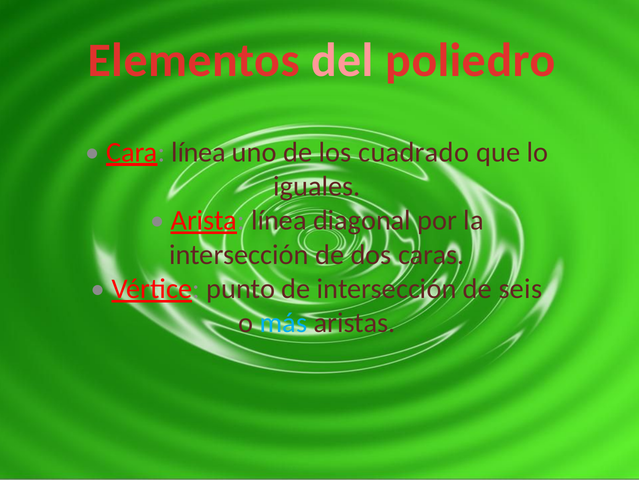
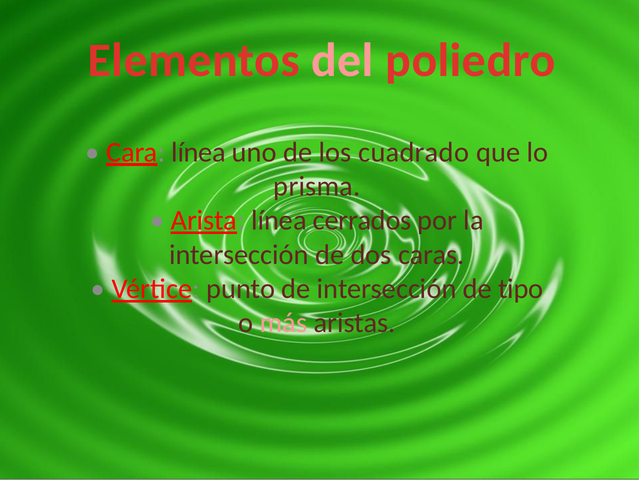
iguales: iguales -> prisma
diagonal: diagonal -> cerrados
seis: seis -> tipo
más colour: light blue -> pink
